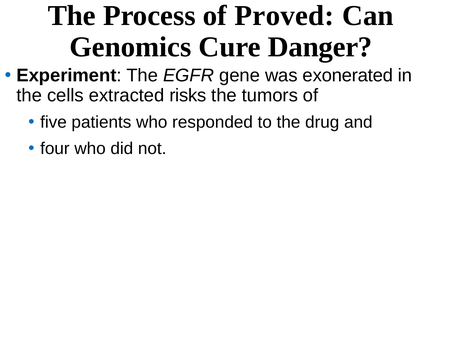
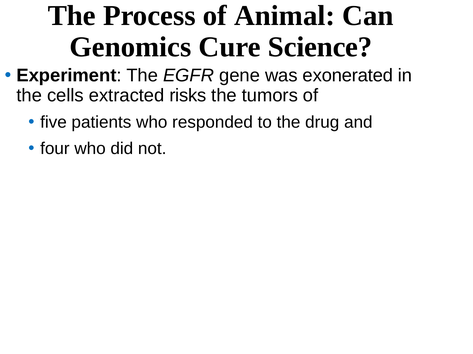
Proved: Proved -> Animal
Danger: Danger -> Science
